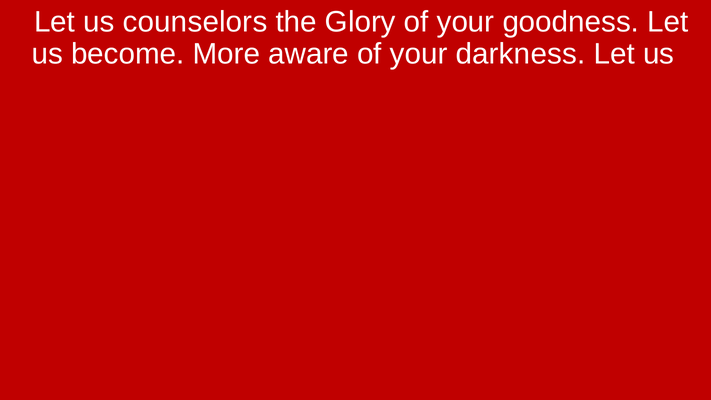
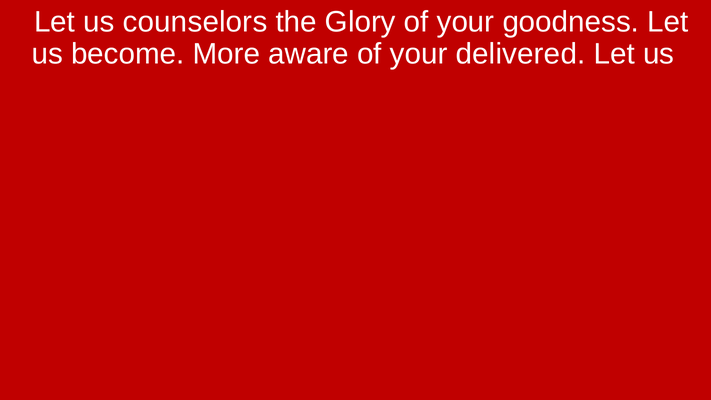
darkness: darkness -> delivered
